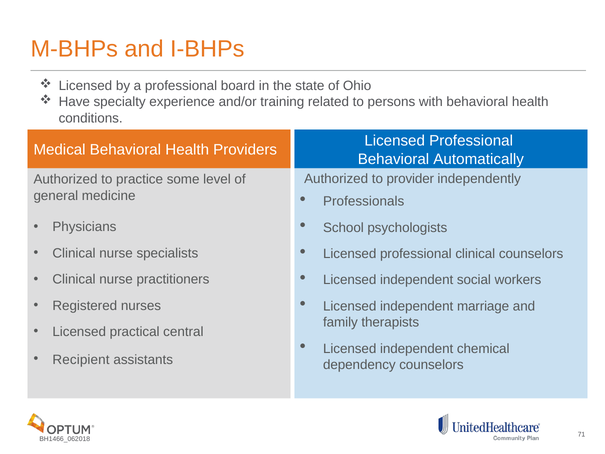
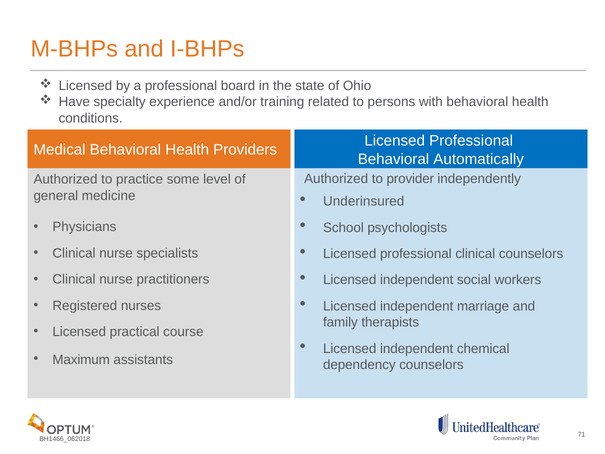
Professionals: Professionals -> Underinsured
central: central -> course
Recipient: Recipient -> Maximum
